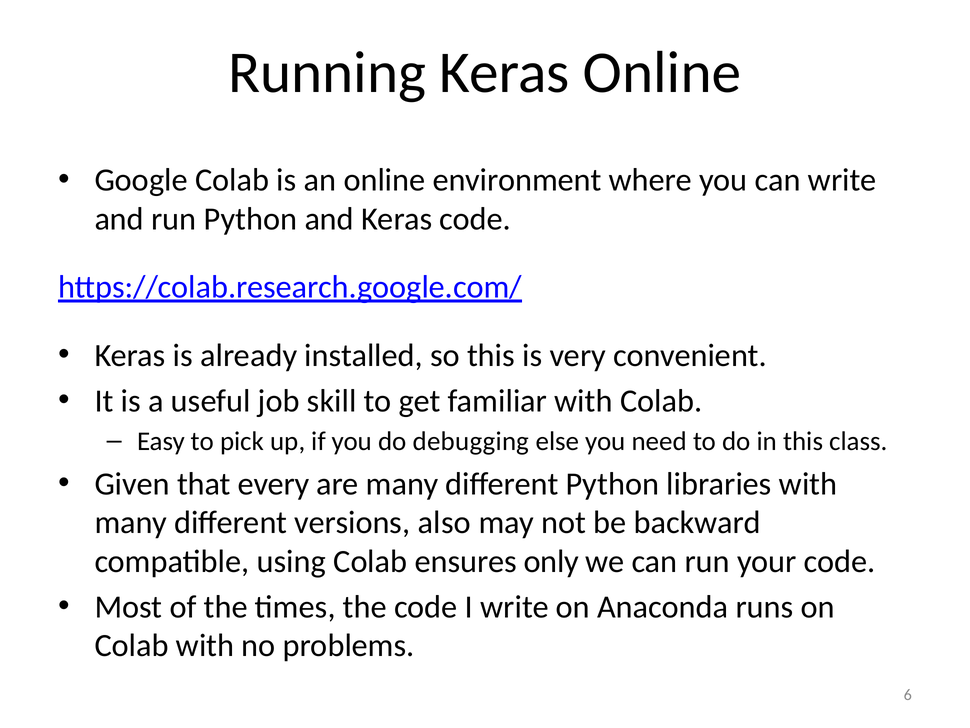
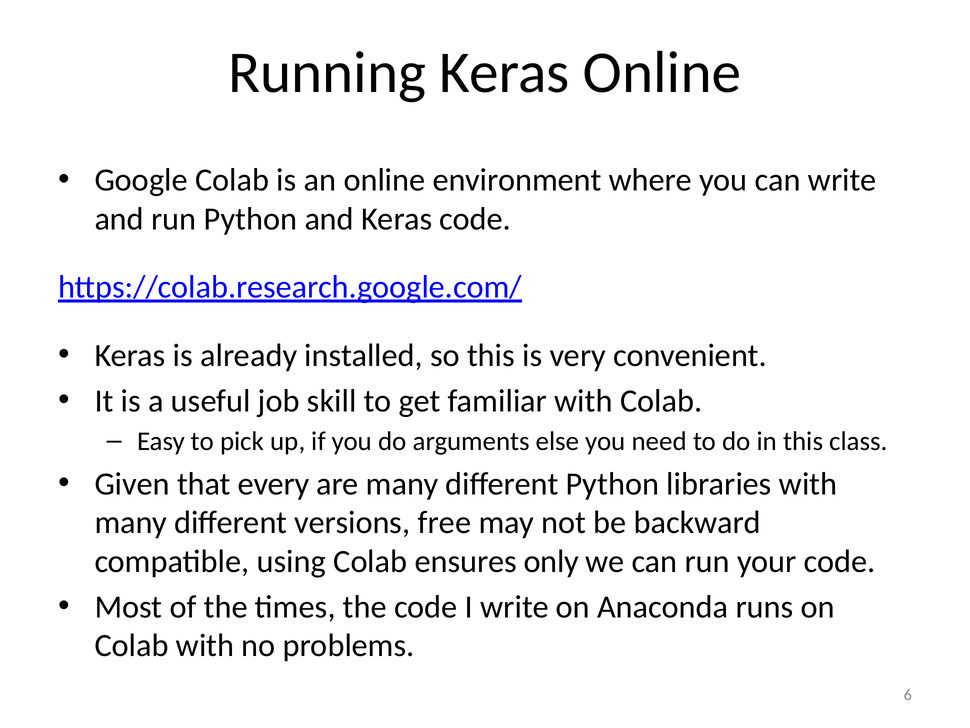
debugging: debugging -> arguments
also: also -> free
